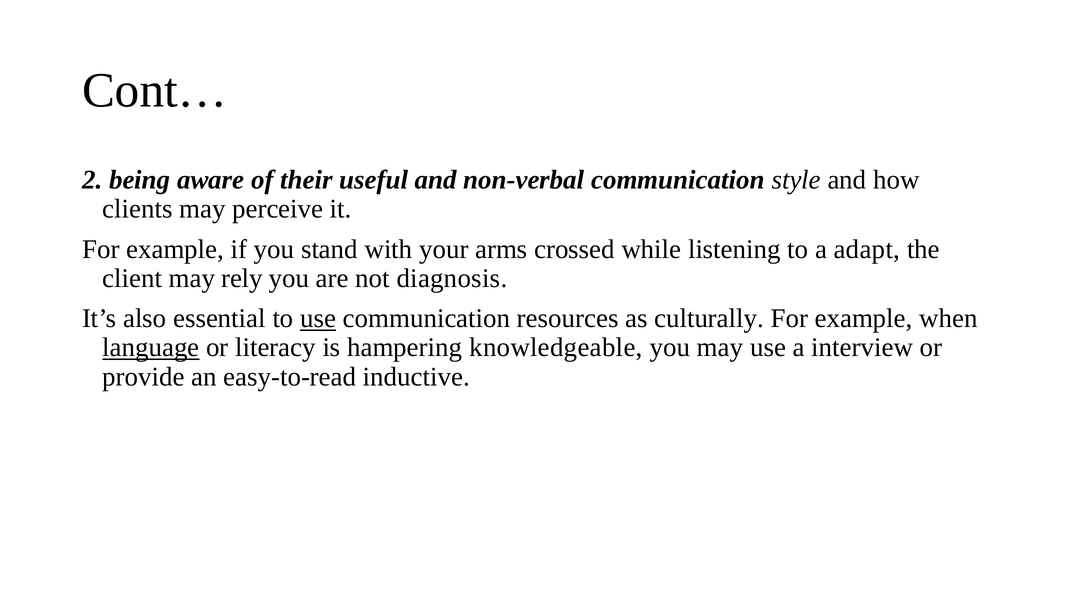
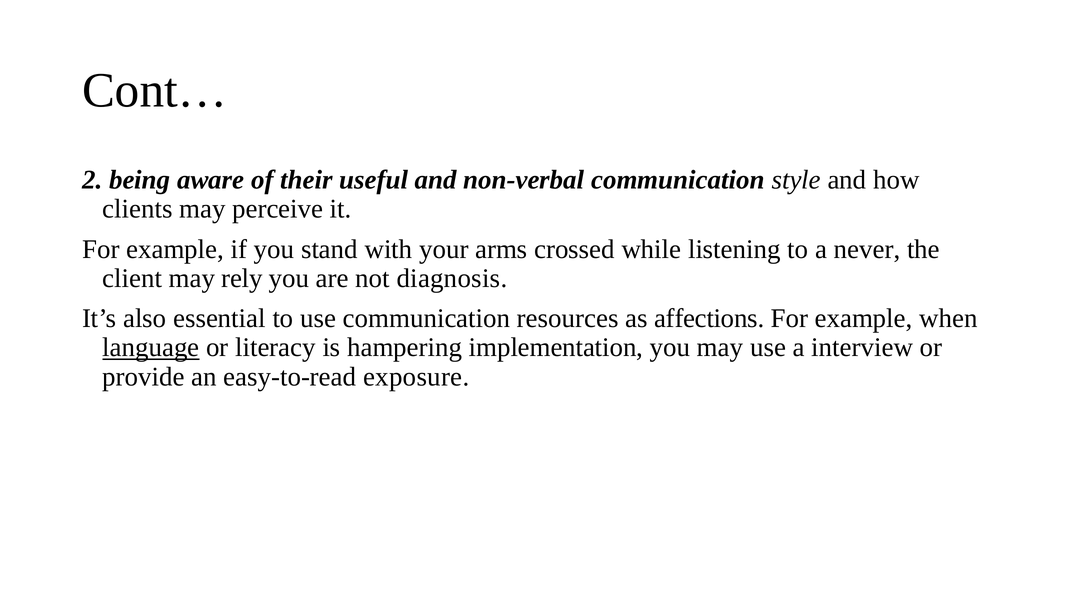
adapt: adapt -> never
use at (318, 318) underline: present -> none
culturally: culturally -> affections
knowledgeable: knowledgeable -> implementation
inductive: inductive -> exposure
